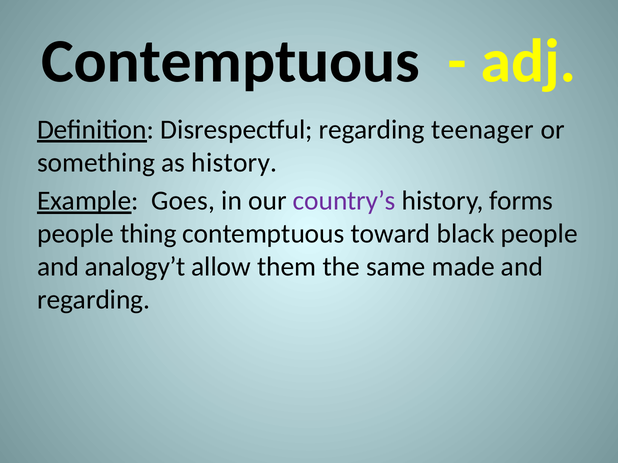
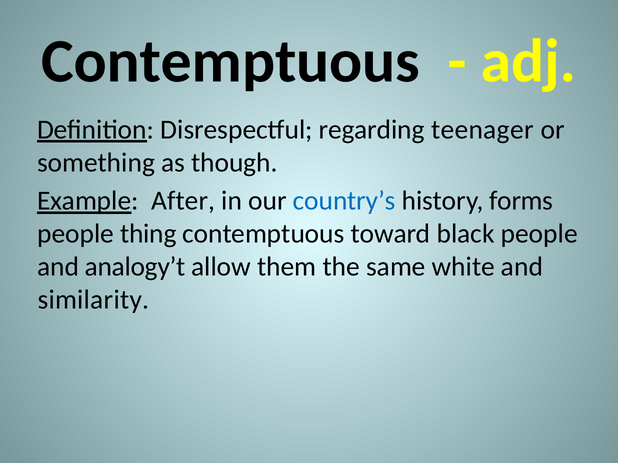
as history: history -> though
Goes: Goes -> After
country’s colour: purple -> blue
made: made -> white
regarding at (94, 300): regarding -> similarity
